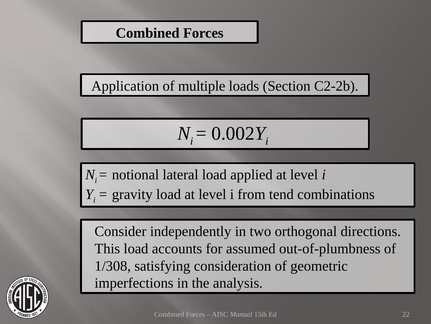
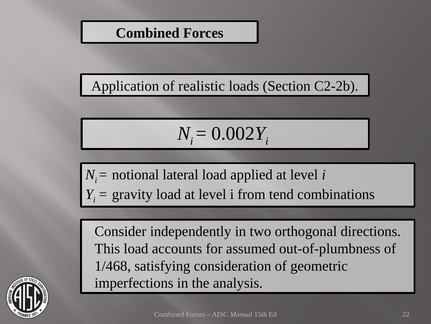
multiple: multiple -> realistic
1/308: 1/308 -> 1/468
